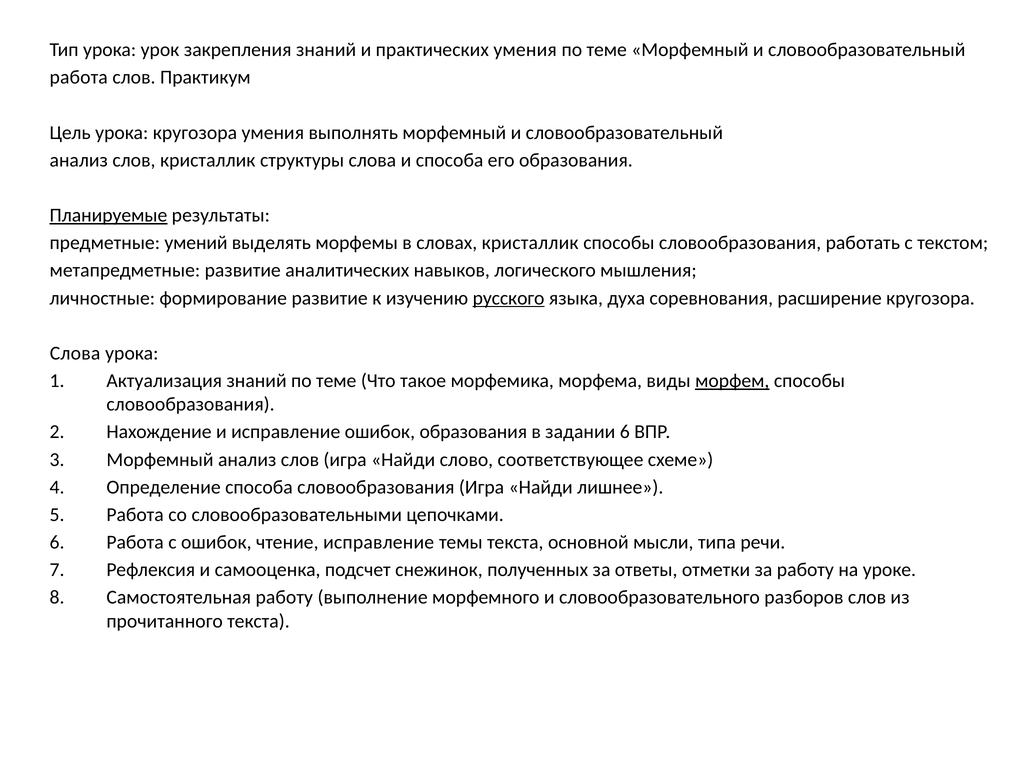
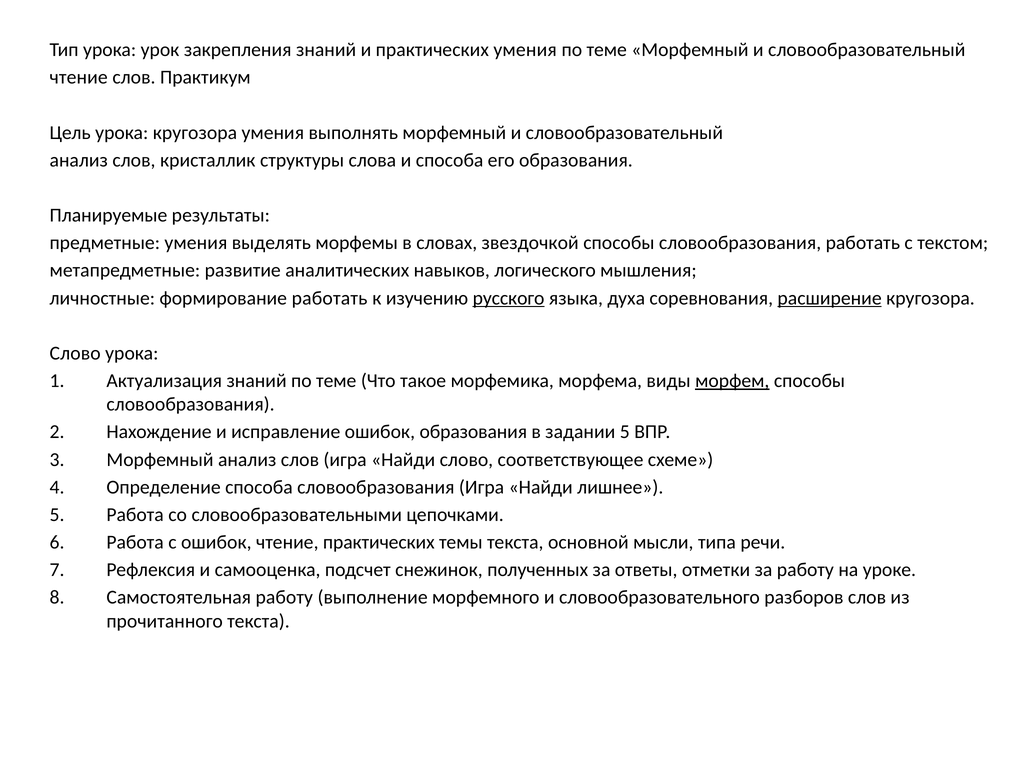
работа at (79, 77): работа -> чтение
Планируемые underline: present -> none
предметные умений: умений -> умения
словах кристаллик: кристаллик -> звездочкой
формирование развитие: развитие -> работать
расширение underline: none -> present
Слова at (75, 353): Слова -> Слово
задании 6: 6 -> 5
чтение исправление: исправление -> практических
